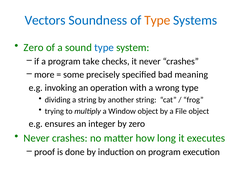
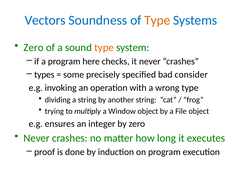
type at (104, 47) colour: blue -> orange
take: take -> here
more: more -> types
meaning: meaning -> consider
